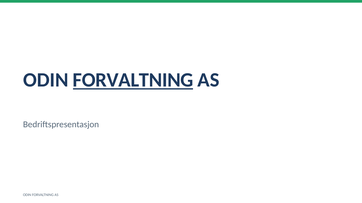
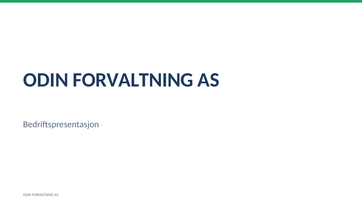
FORVALTNING at (133, 80) underline: present -> none
